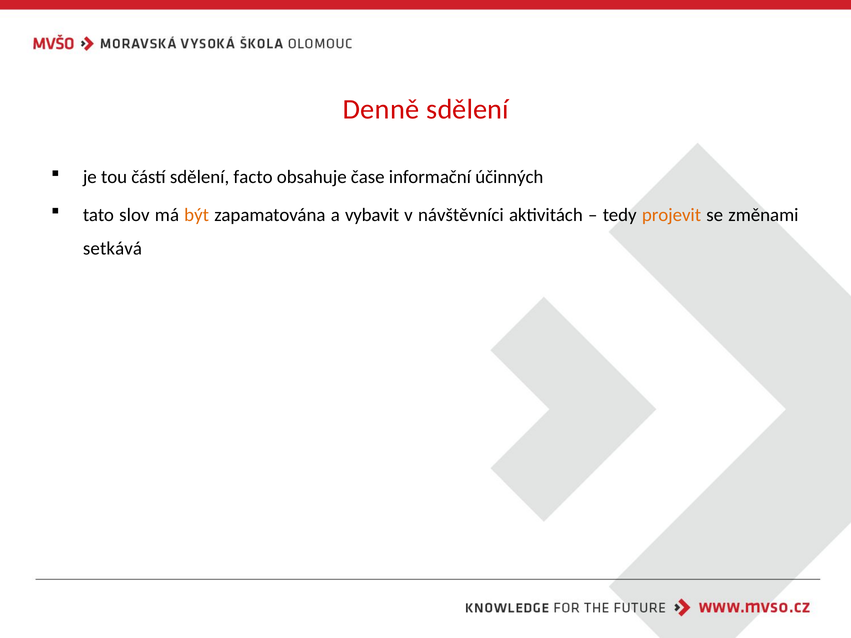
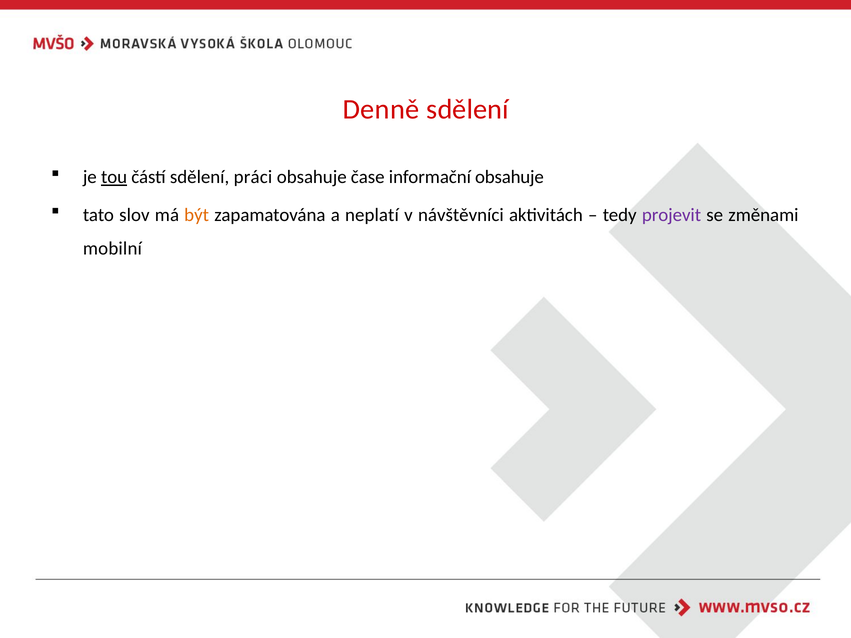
tou underline: none -> present
facto: facto -> práci
informační účinných: účinných -> obsahuje
vybavit: vybavit -> neplatí
projevit colour: orange -> purple
setkává: setkává -> mobilní
